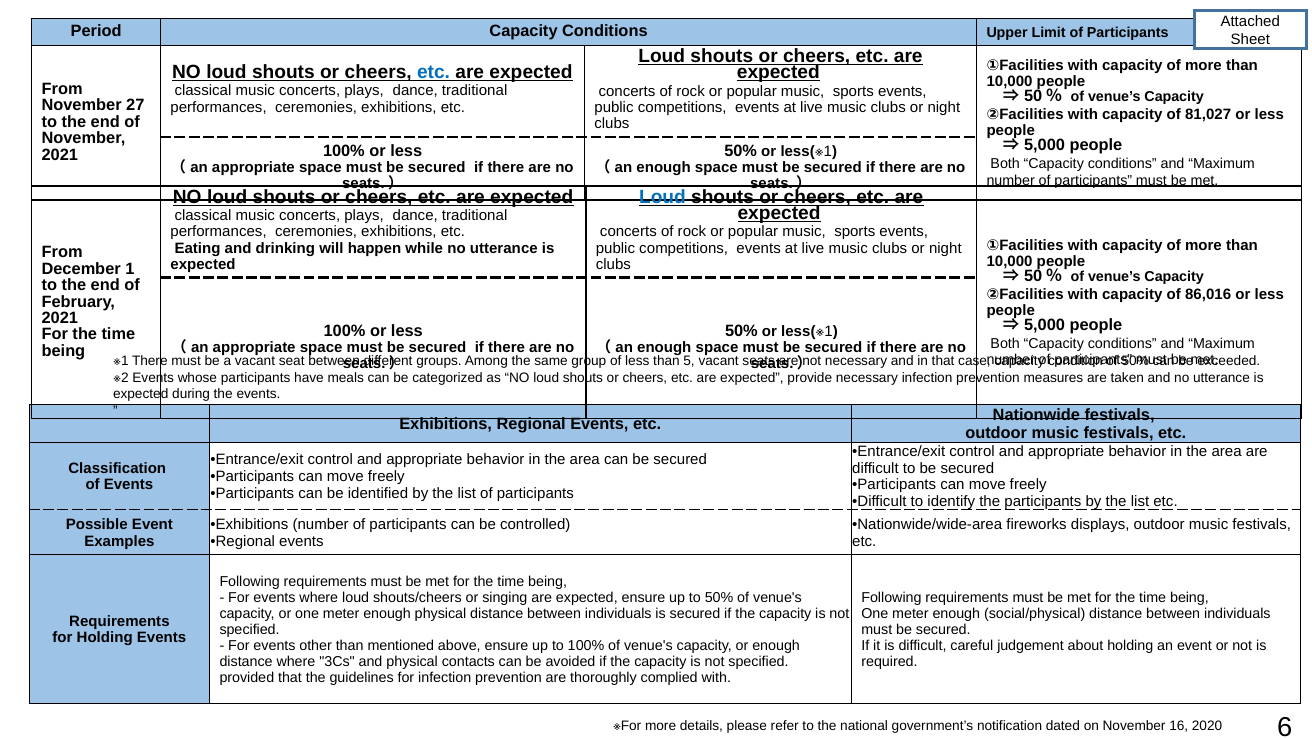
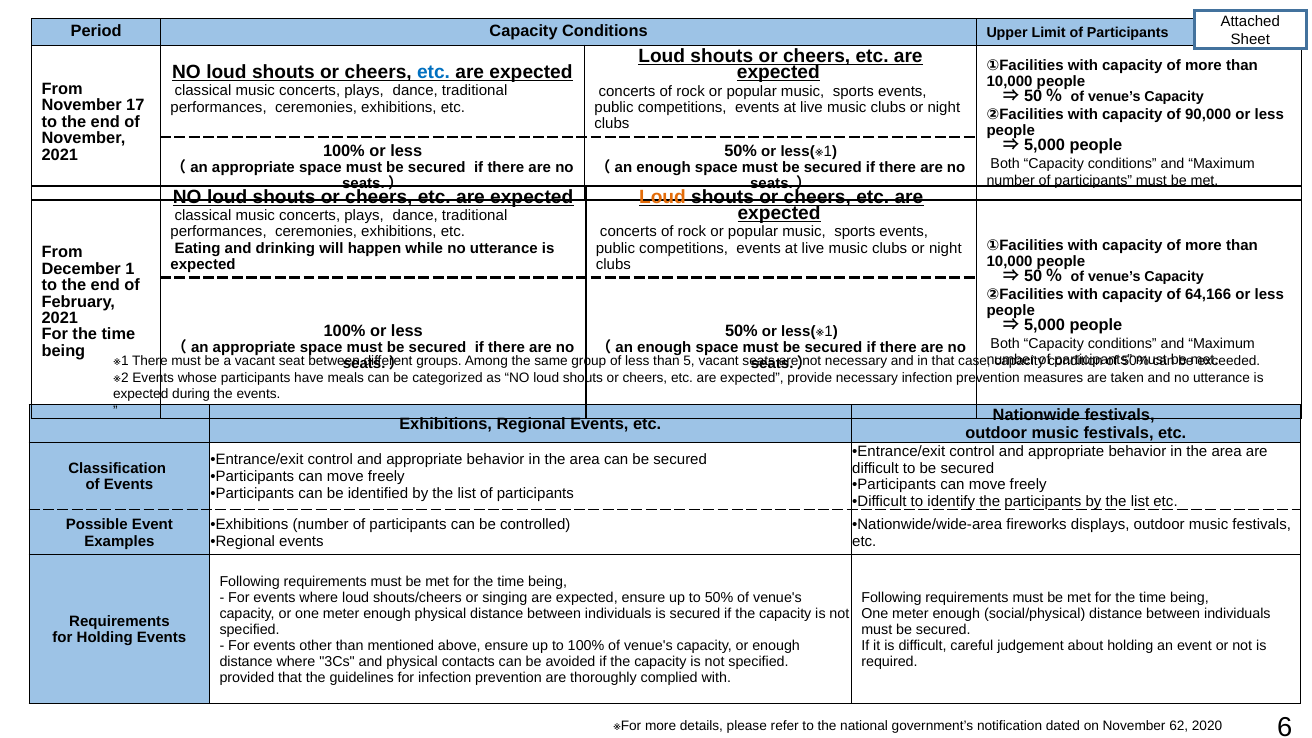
27: 27 -> 17
81,027: 81,027 -> 90,000
Loud at (662, 197) colour: blue -> orange
86,016: 86,016 -> 64,166
16: 16 -> 62
